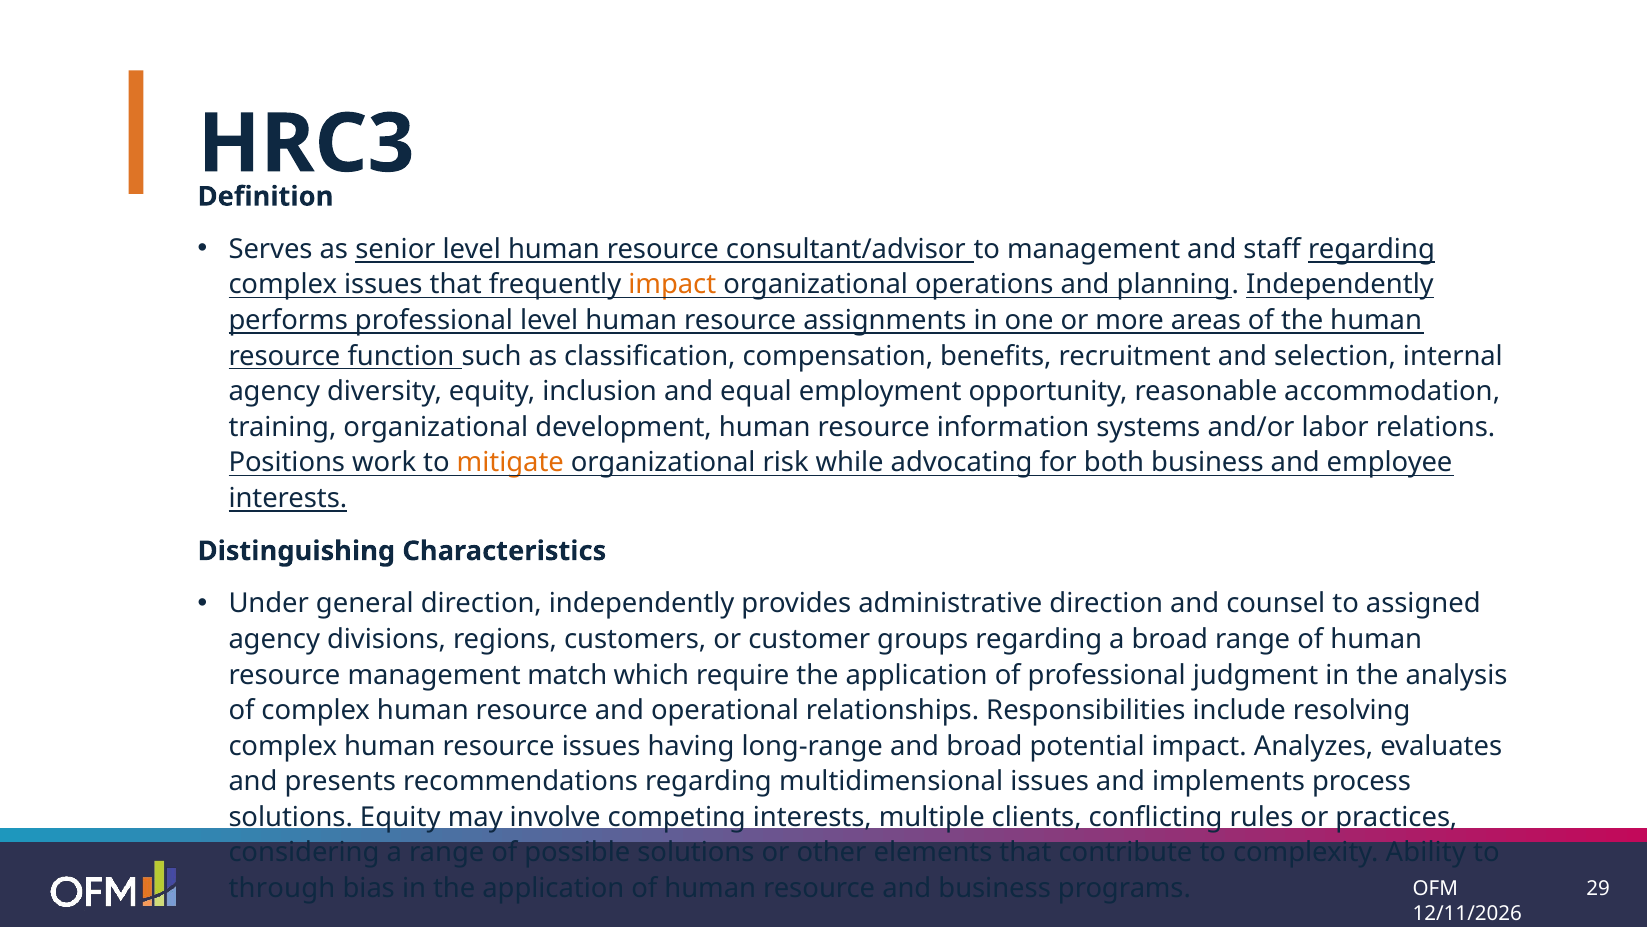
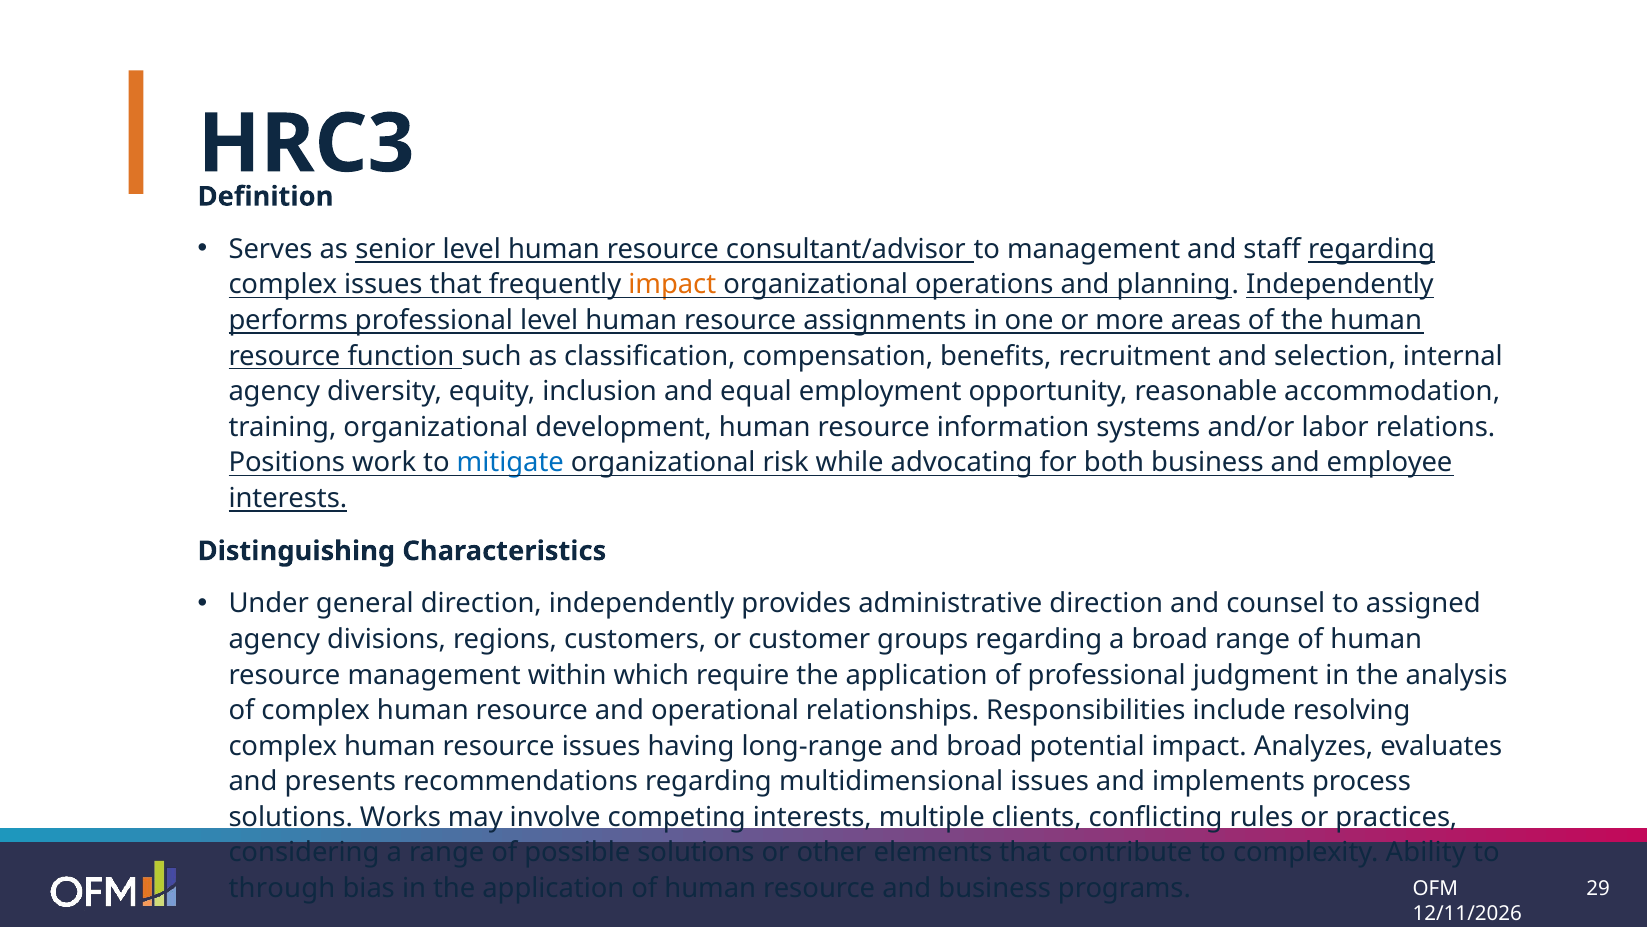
mitigate colour: orange -> blue
match: match -> within
solutions Equity: Equity -> Works
